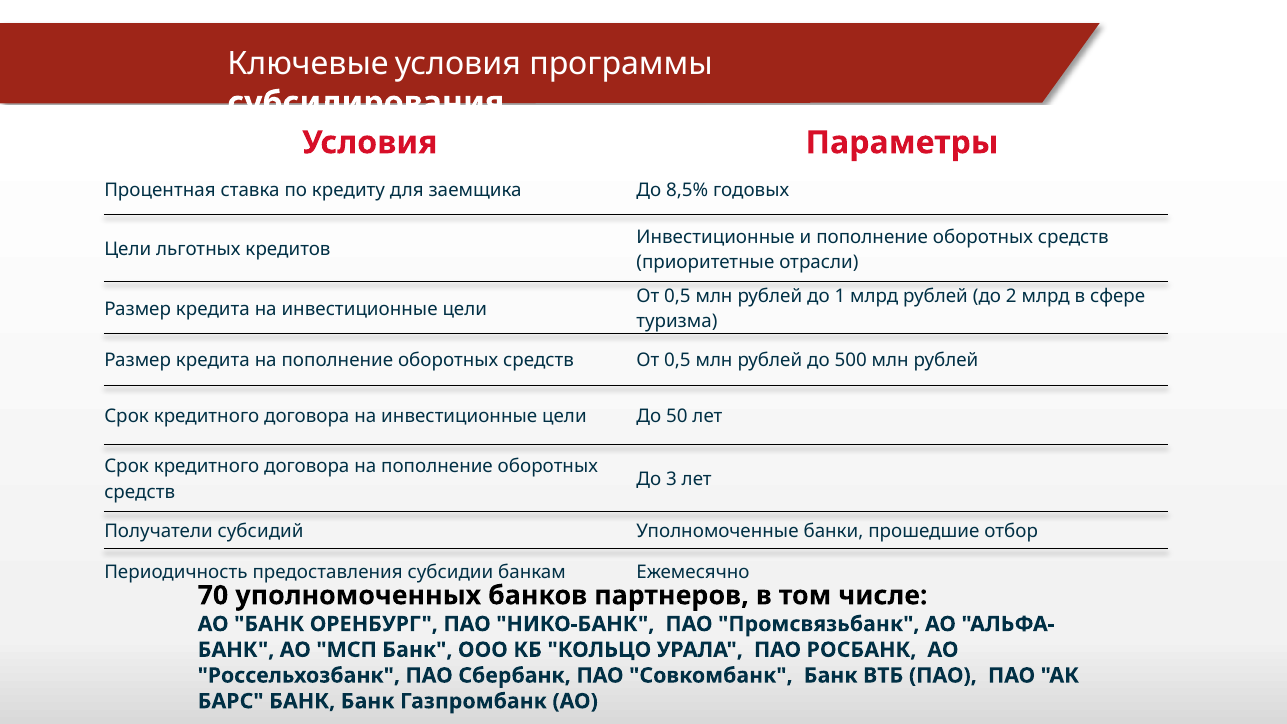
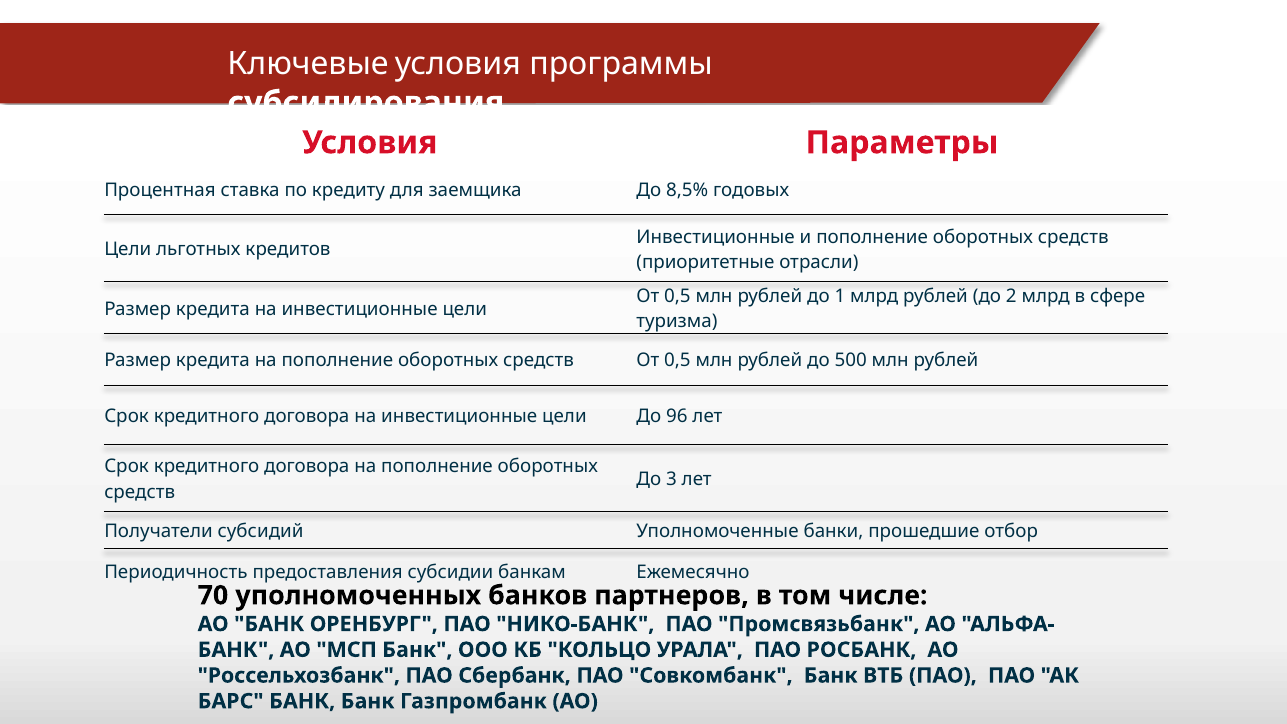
50: 50 -> 96
